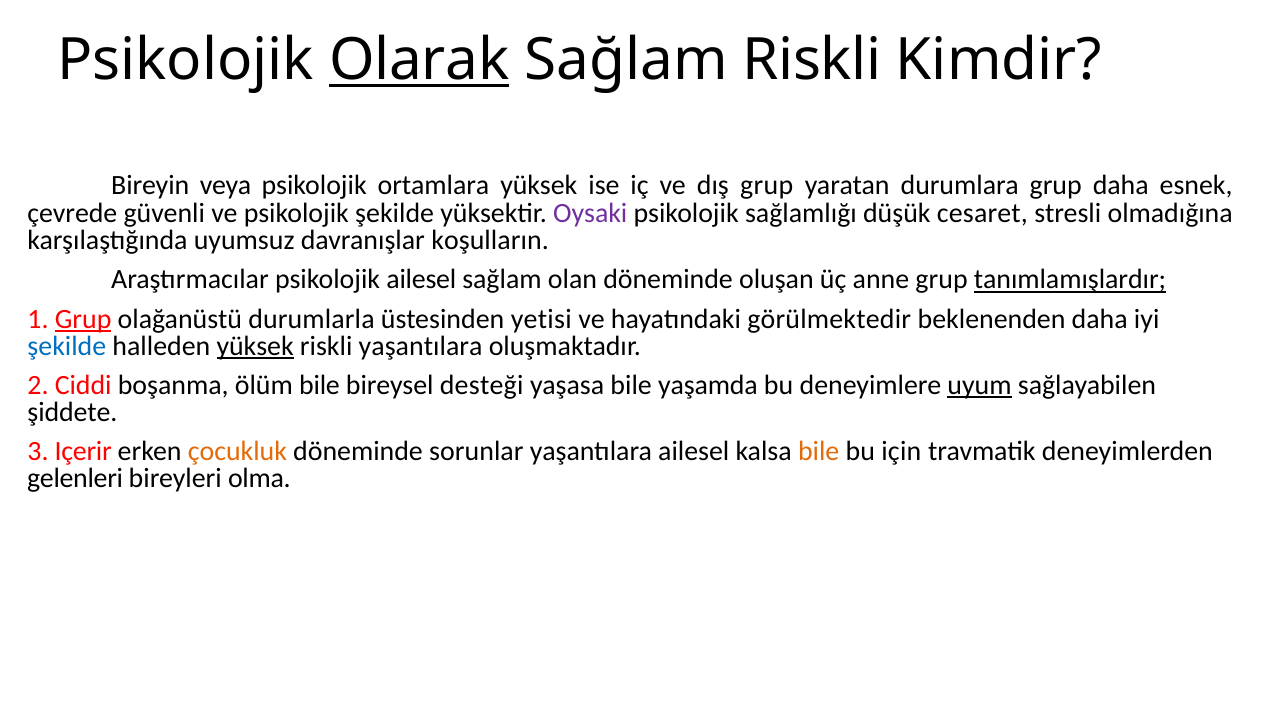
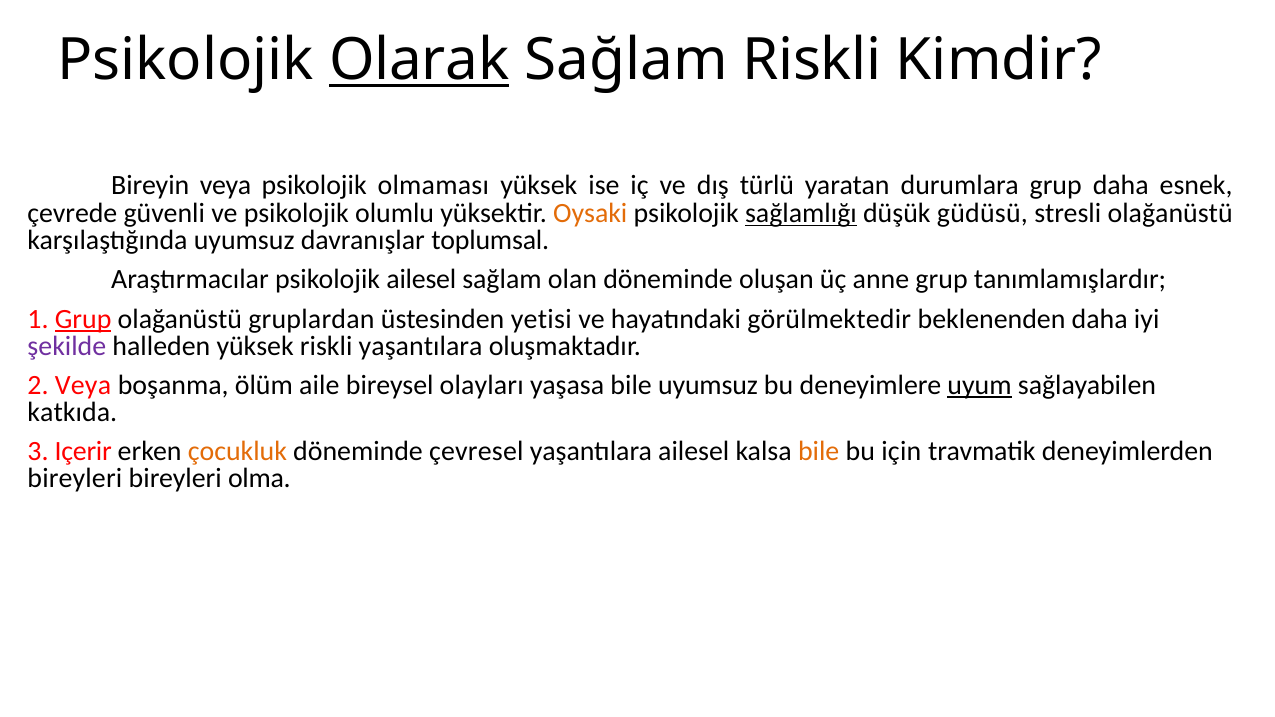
ortamlara: ortamlara -> olmaması
dış grup: grup -> türlü
psikolojik şekilde: şekilde -> olumlu
Oysaki colour: purple -> orange
sağlamlığı underline: none -> present
cesaret: cesaret -> güdüsü
stresli olmadığına: olmadığına -> olağanüstü
koşulların: koşulların -> toplumsal
tanımlamışlardır underline: present -> none
durumlarla: durumlarla -> gruplardan
şekilde at (67, 346) colour: blue -> purple
yüksek at (255, 346) underline: present -> none
2 Ciddi: Ciddi -> Veya
ölüm bile: bile -> aile
desteği: desteği -> olayları
bile yaşamda: yaşamda -> uyumsuz
şiddete: şiddete -> katkıda
sorunlar: sorunlar -> çevresel
gelenleri at (75, 478): gelenleri -> bireyleri
